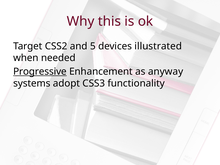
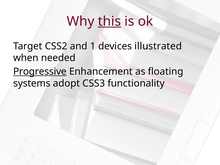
this underline: none -> present
5: 5 -> 1
anyway: anyway -> floating
